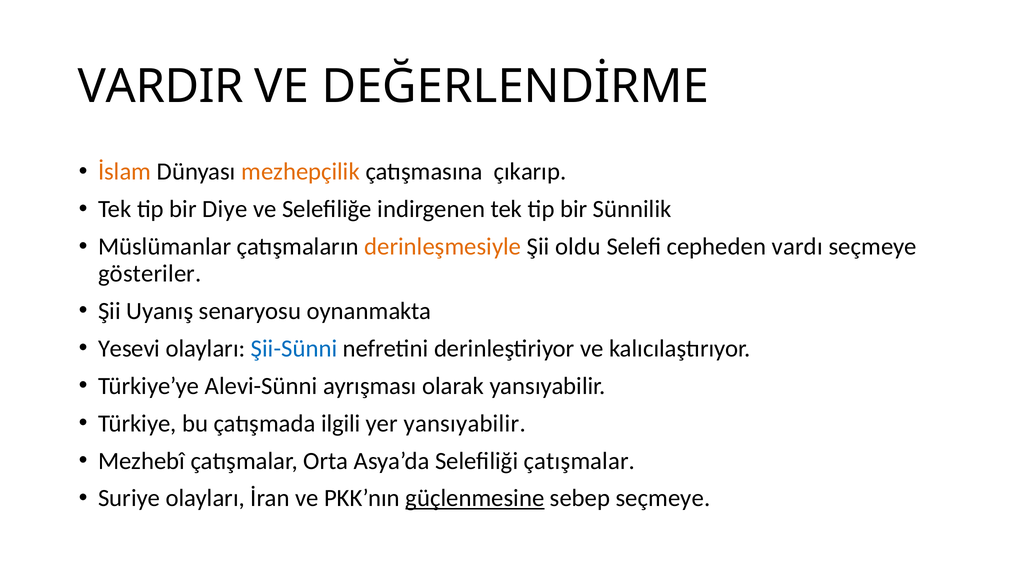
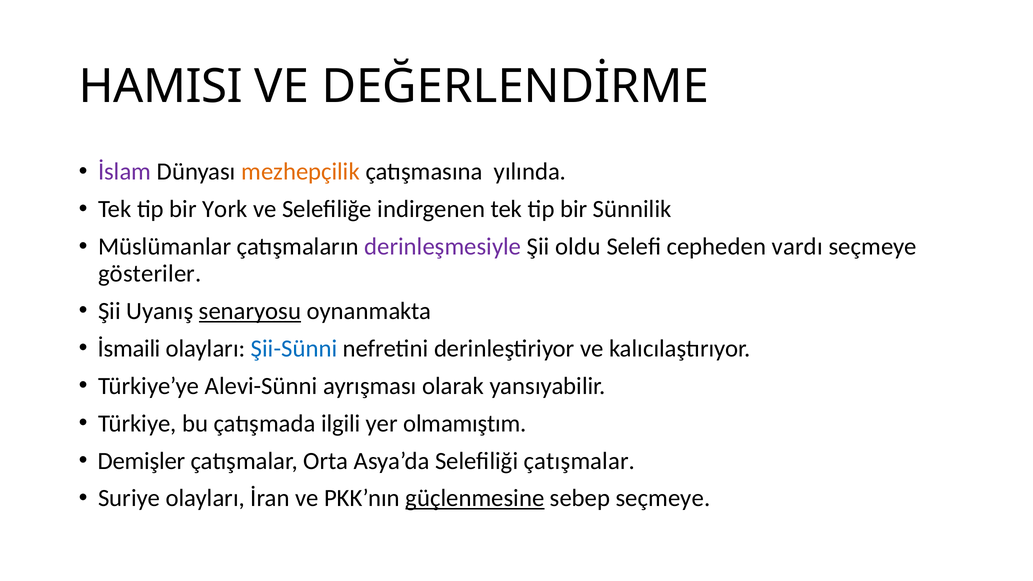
VARDIR: VARDIR -> HAMISI
İslam colour: orange -> purple
çıkarıp: çıkarıp -> yılında
Diye: Diye -> York
derinleşmesiyle colour: orange -> purple
senaryosu underline: none -> present
Yesevi: Yesevi -> İsmaili
yer yansıyabilir: yansıyabilir -> olmamıştım
Mezhebî: Mezhebî -> Demişler
